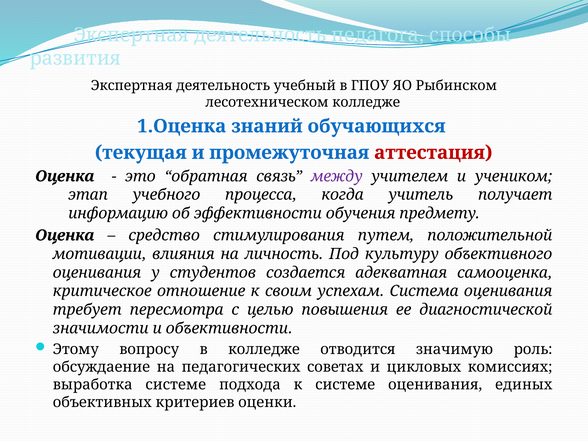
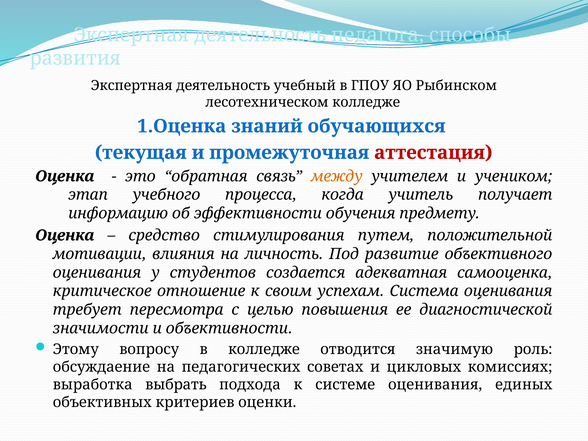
между colour: purple -> orange
культуру: культуру -> развитие
выработка системе: системе -> выбрать
